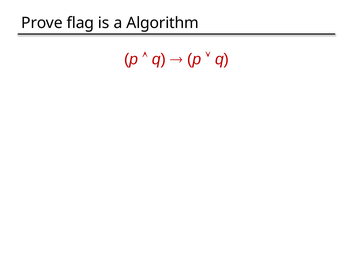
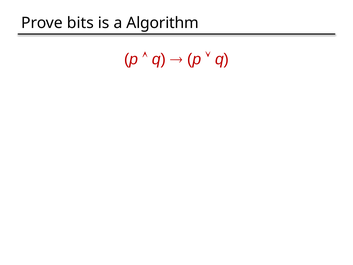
flag: flag -> bits
